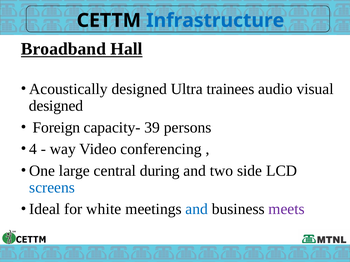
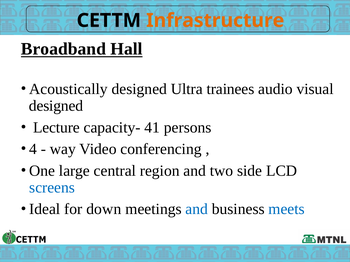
Infrastructure colour: blue -> orange
Foreign: Foreign -> Lecture
39: 39 -> 41
during: during -> region
white: white -> down
meets colour: purple -> blue
